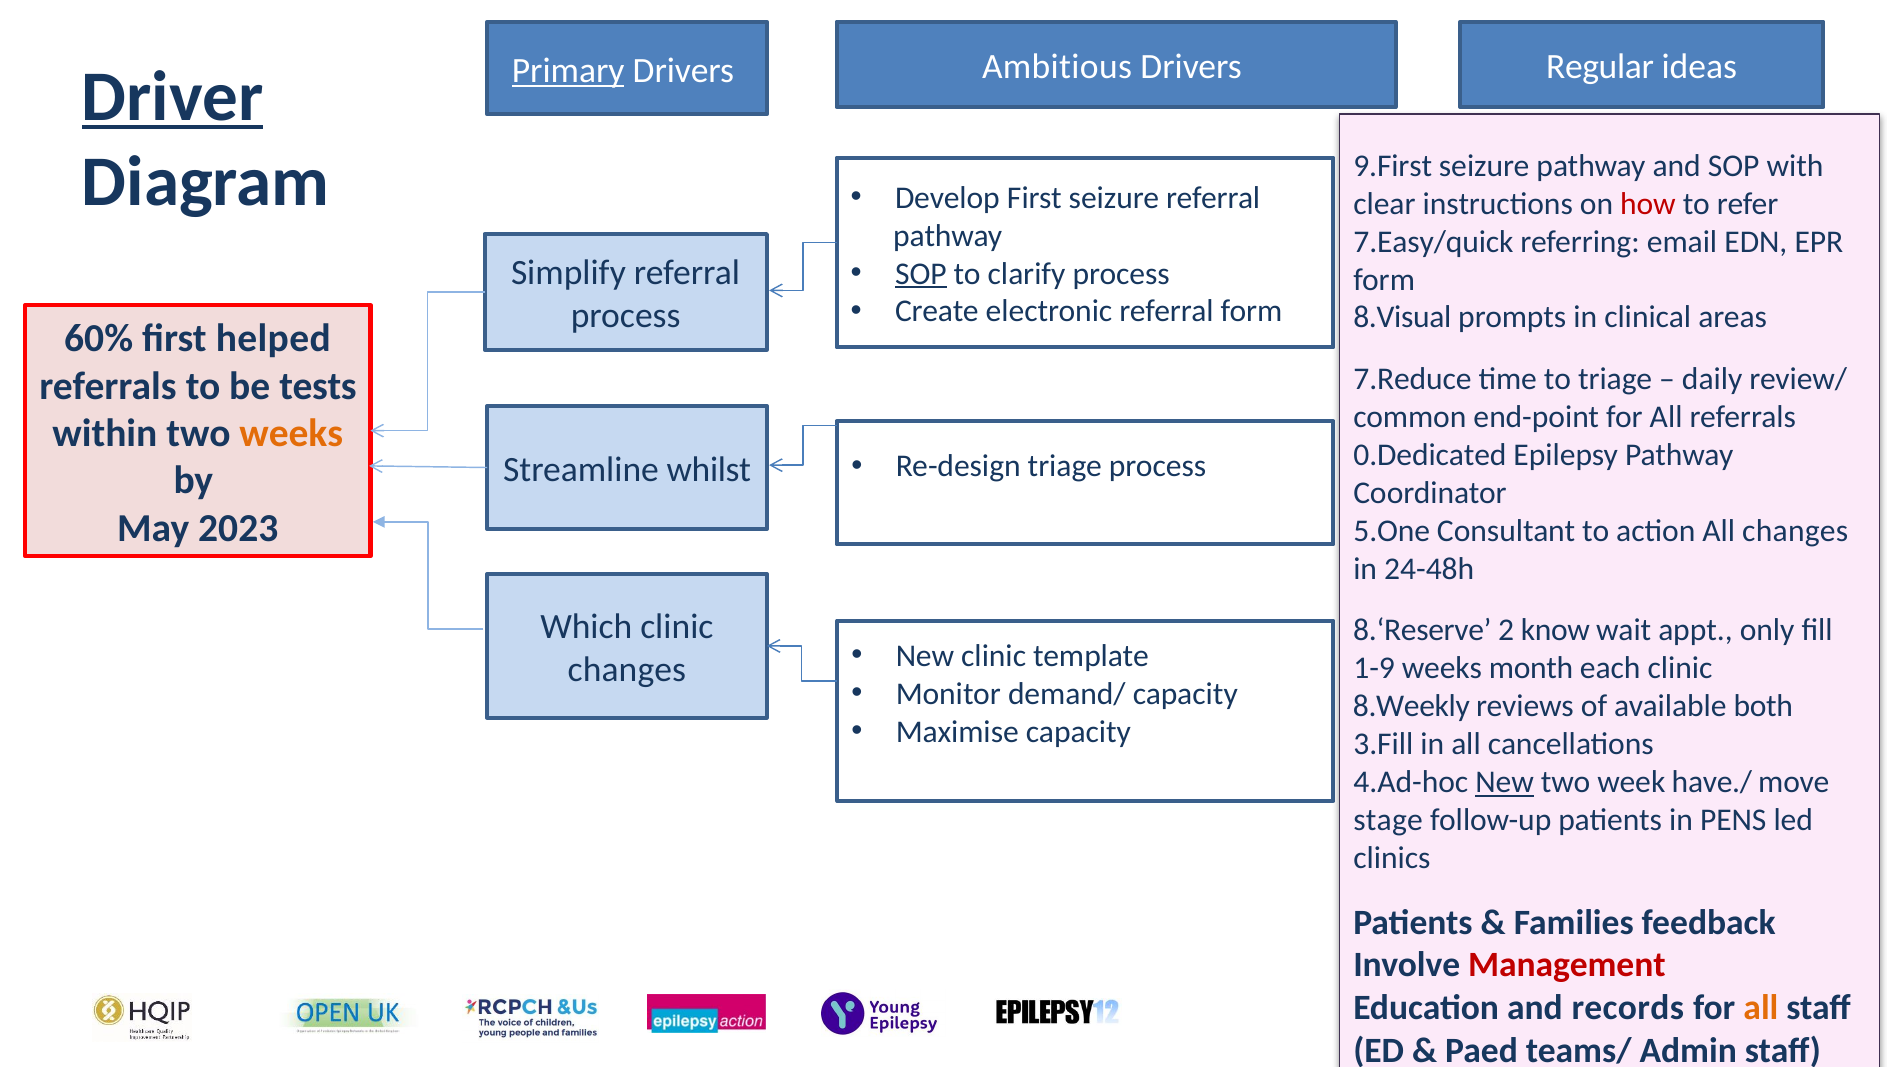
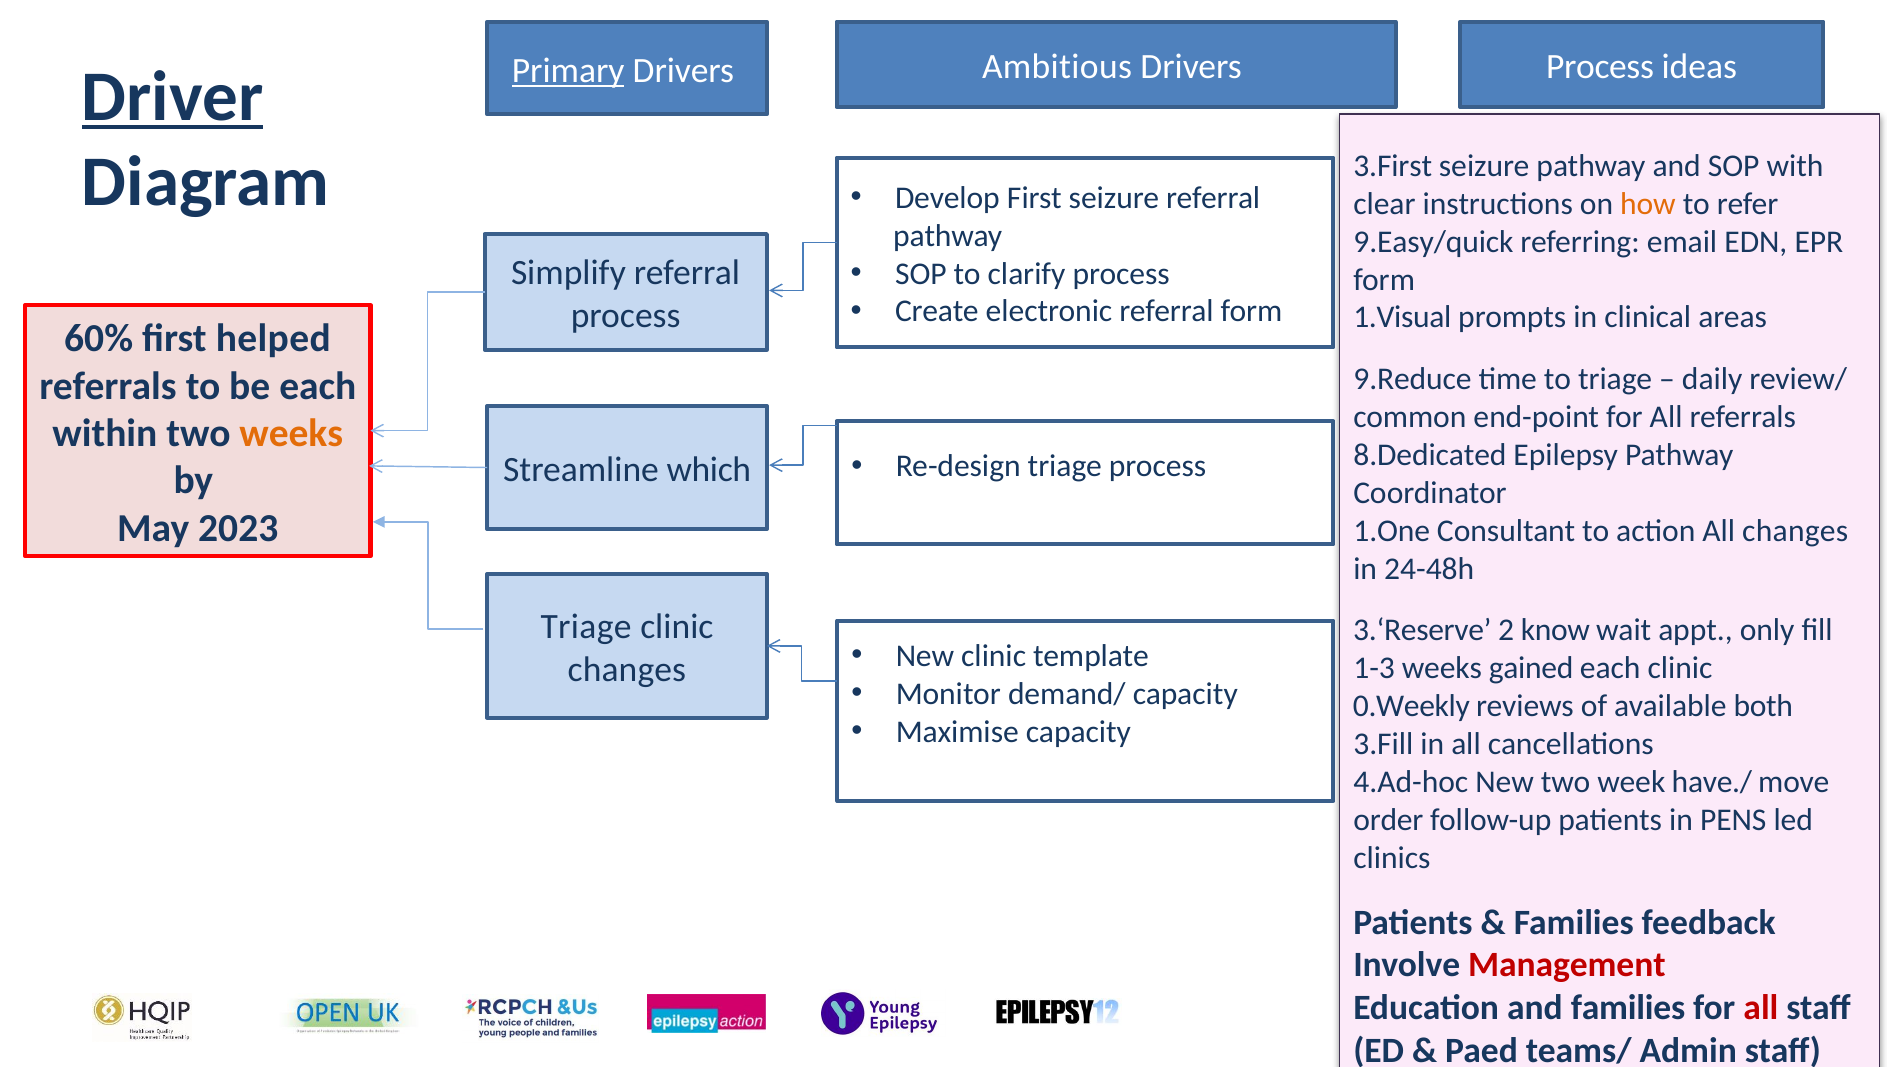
Regular at (1600, 67): Regular -> Process
9.First: 9.First -> 3.First
how colour: red -> orange
7.Easy/quick: 7.Easy/quick -> 9.Easy/quick
SOP at (921, 274) underline: present -> none
8.Visual: 8.Visual -> 1.Visual
7.Reduce: 7.Reduce -> 9.Reduce
be tests: tests -> each
0.Dedicated: 0.Dedicated -> 8.Dedicated
whilst: whilst -> which
5.One: 5.One -> 1.One
Which at (586, 627): Which -> Triage
8.‘Reserve: 8.‘Reserve -> 3.‘Reserve
1-9: 1-9 -> 1-3
month: month -> gained
8.Weekly: 8.Weekly -> 0.Weekly
New at (1505, 782) underline: present -> none
stage: stage -> order
and records: records -> families
all at (1761, 1008) colour: orange -> red
